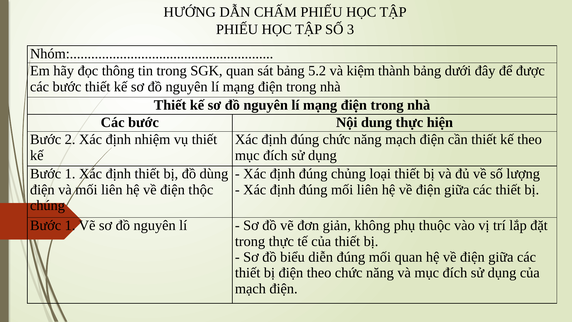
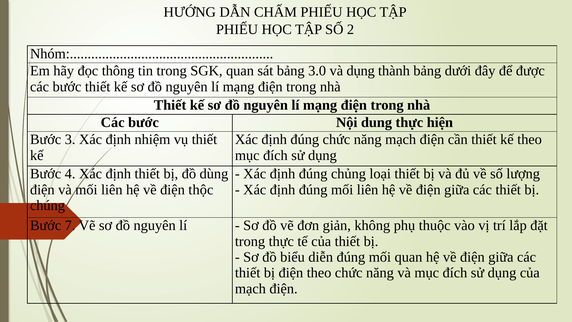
3: 3 -> 2
5.2: 5.2 -> 3.0
và kiệm: kiệm -> dụng
2: 2 -> 3
1 at (70, 174): 1 -> 4
1 at (70, 225): 1 -> 7
